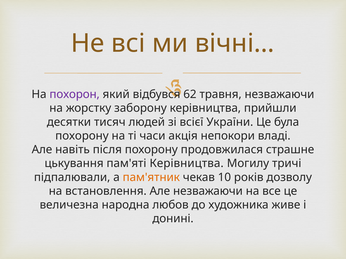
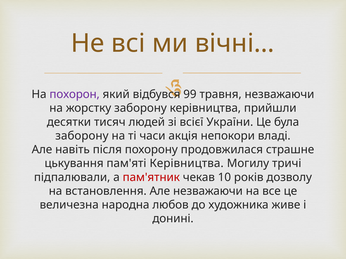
62: 62 -> 99
похорону at (82, 136): похорону -> заборону
пам'ятник colour: orange -> red
